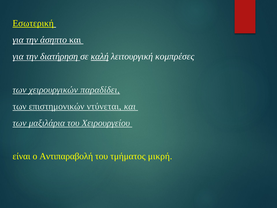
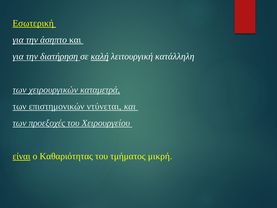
κομπρέσες: κομπρέσες -> κατάλληλη
παραδίδει: παραδίδει -> καταμετρά
μαξιλάρια: μαξιλάρια -> προεξοχές
είναι underline: none -> present
Αντιπαραβολή: Αντιπαραβολή -> Καθαριότητας
